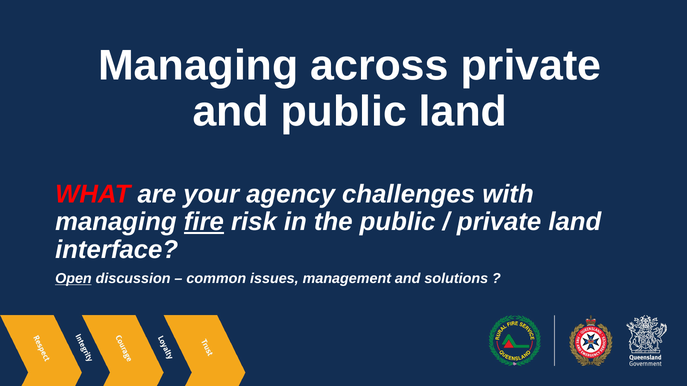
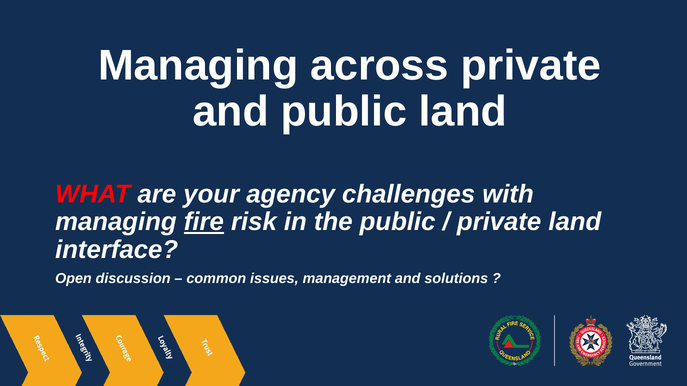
Open underline: present -> none
